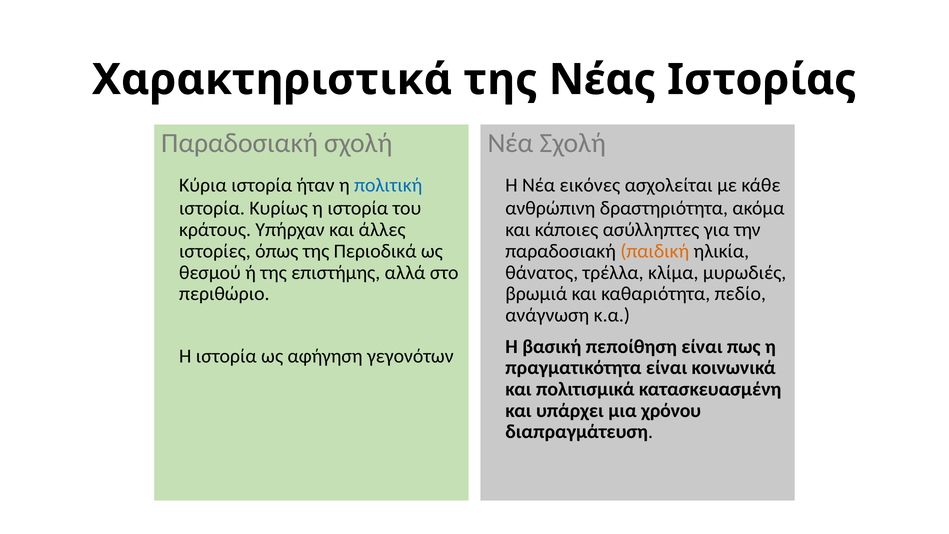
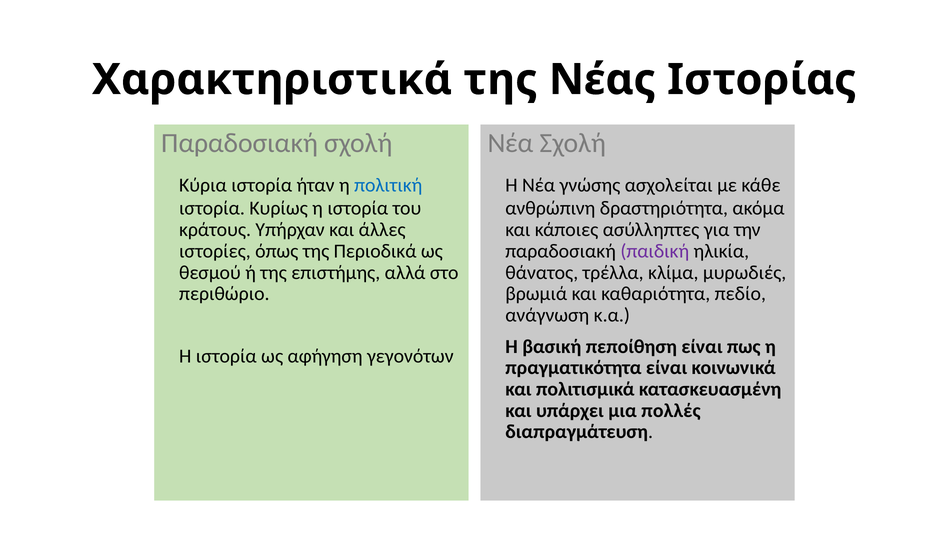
εικόνες: εικόνες -> γνώσης
παιδική colour: orange -> purple
χρόνου: χρόνου -> πολλές
